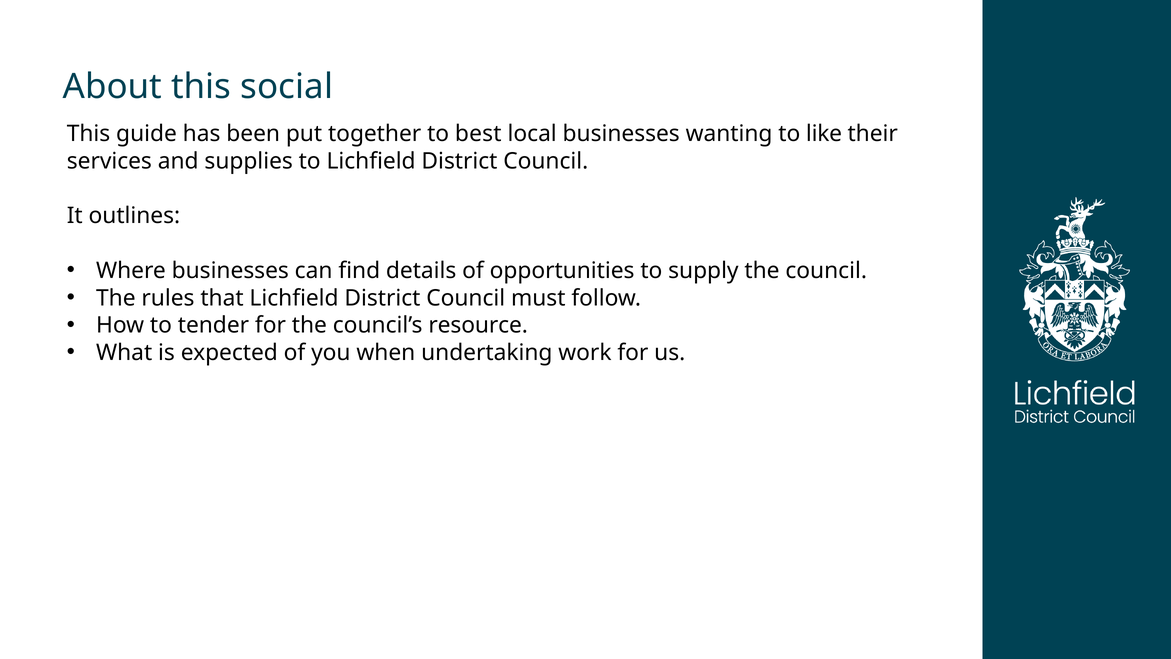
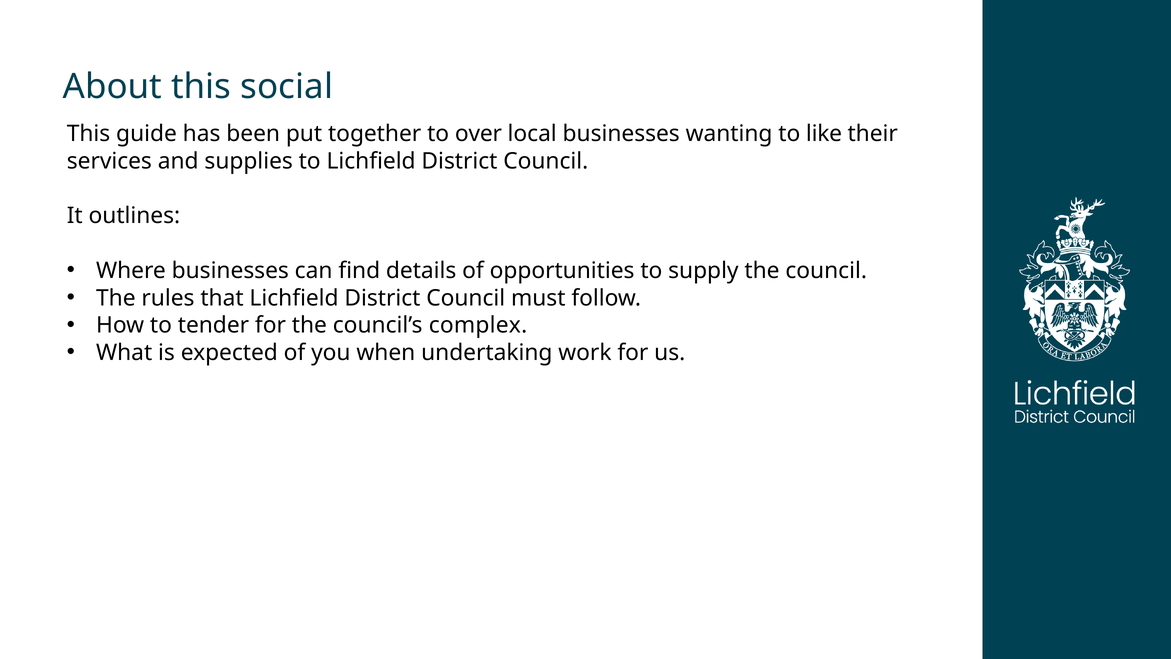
best: best -> over
resource: resource -> complex
